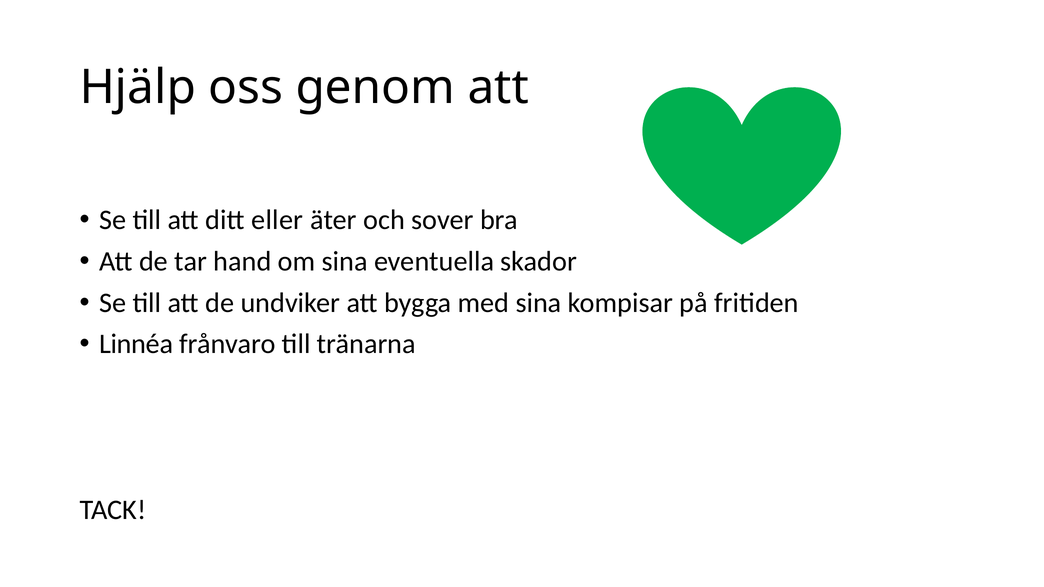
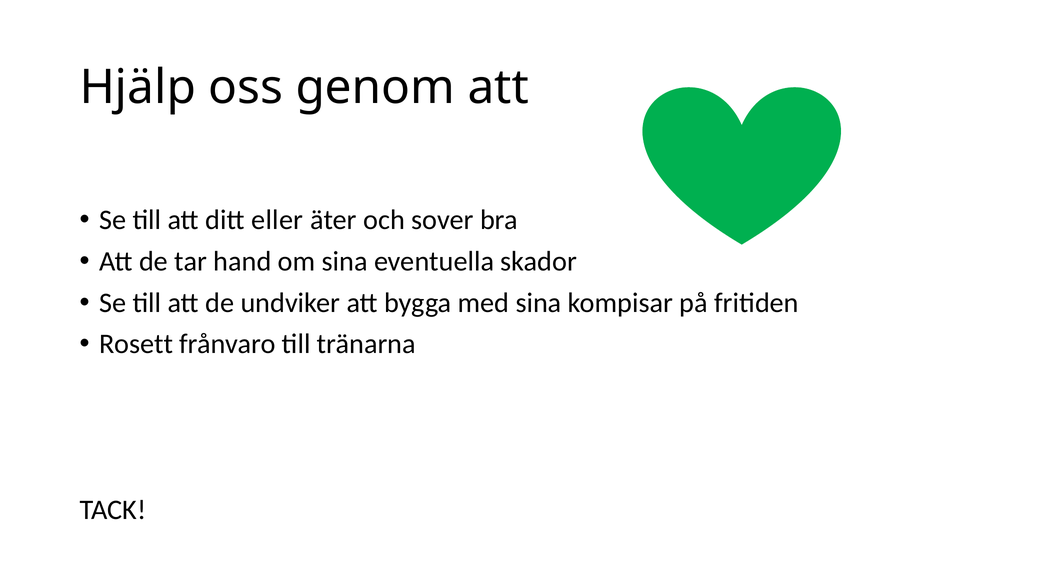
Linnéa: Linnéa -> Rosett
